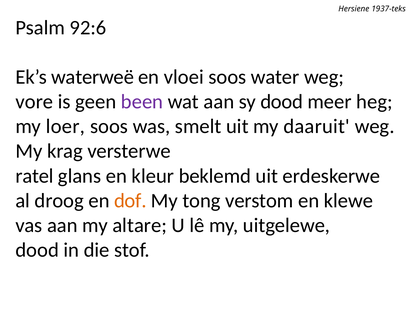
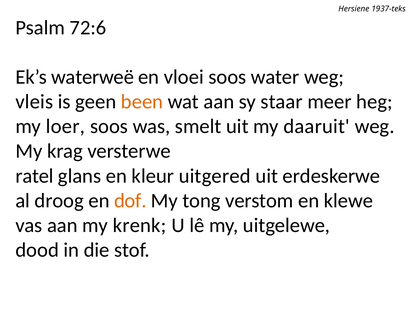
92:6: 92:6 -> 72:6
vore: vore -> vleis
been colour: purple -> orange
sy dood: dood -> staar
beklemd: beklemd -> uitgered
altare: altare -> krenk
